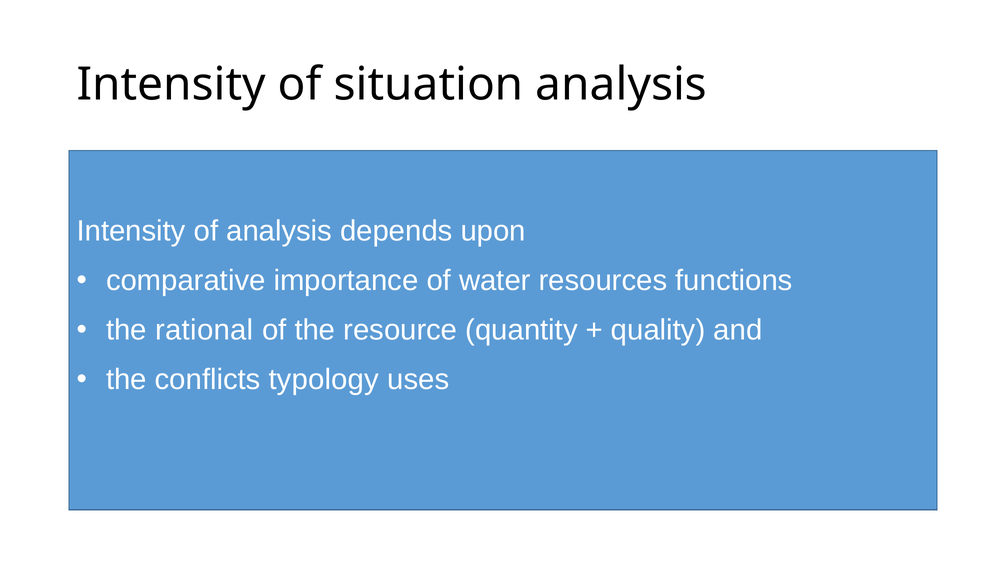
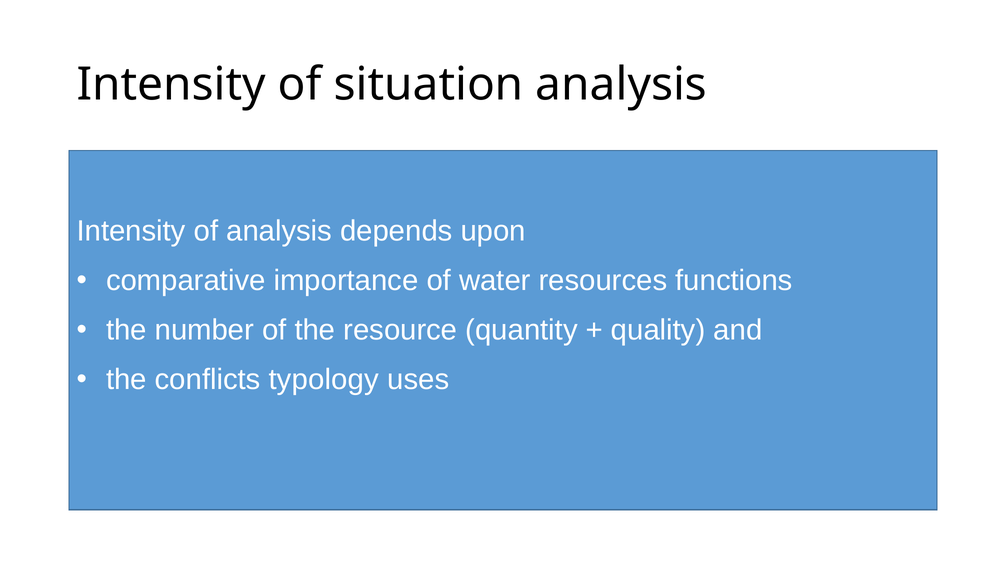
rational: rational -> number
